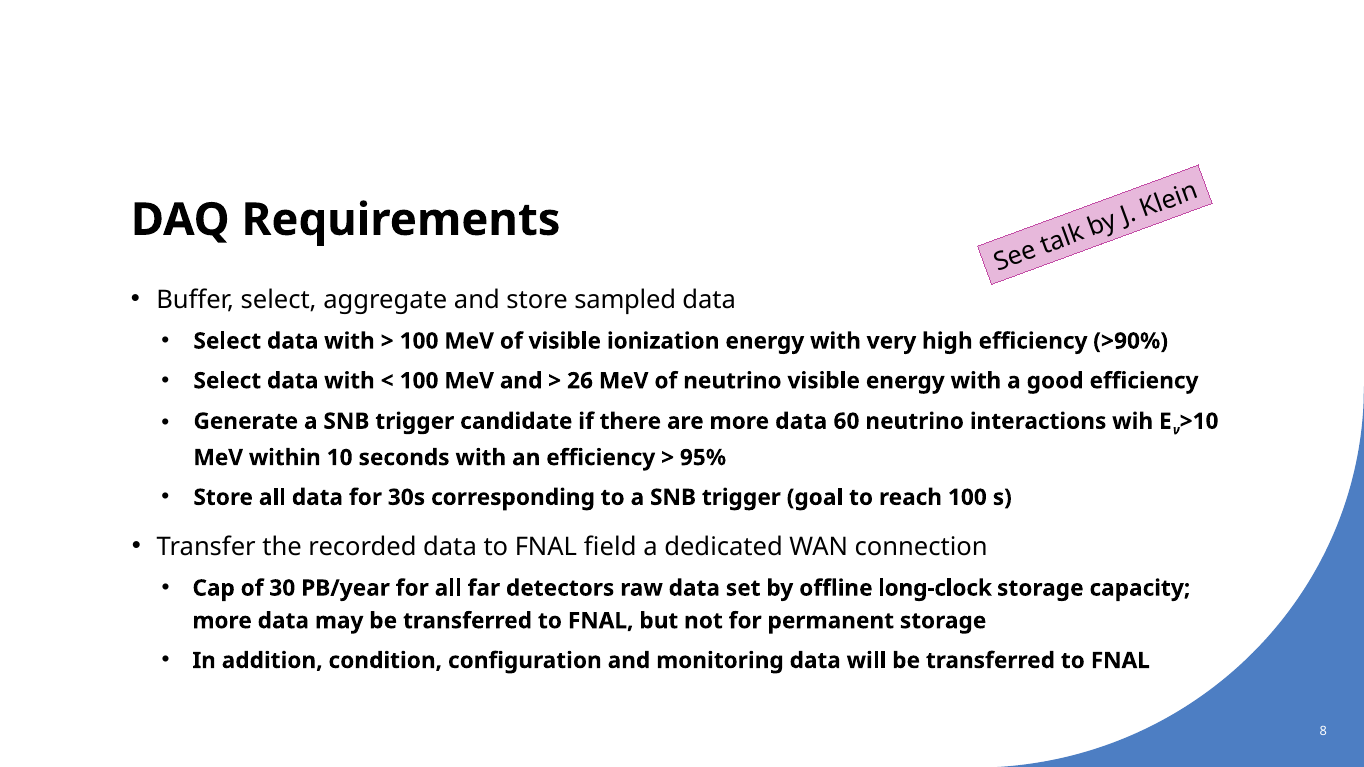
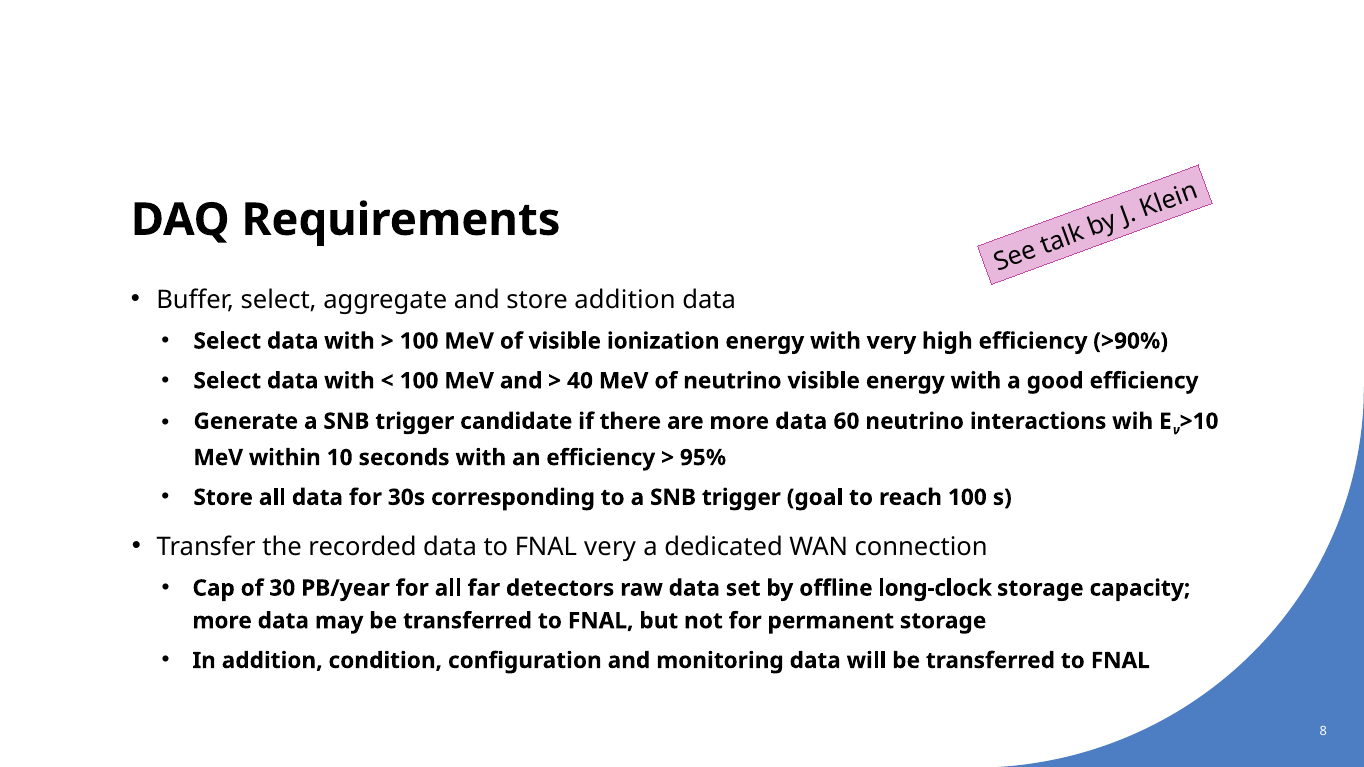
store sampled: sampled -> addition
26: 26 -> 40
FNAL field: field -> very
